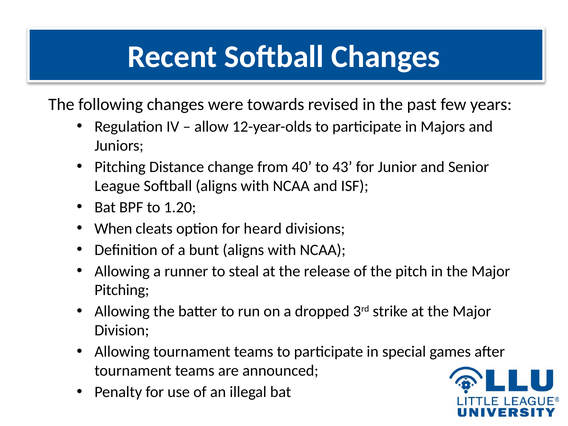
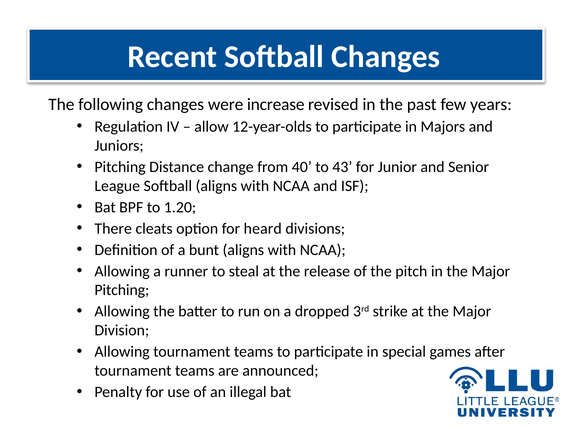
towards: towards -> increase
When: When -> There
